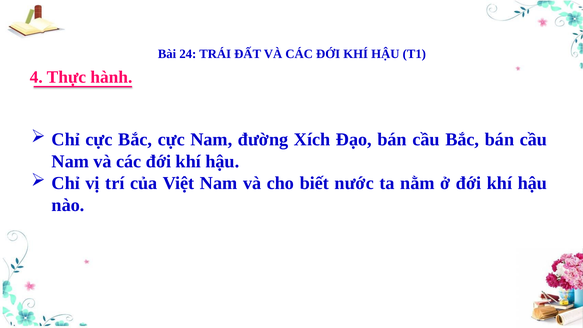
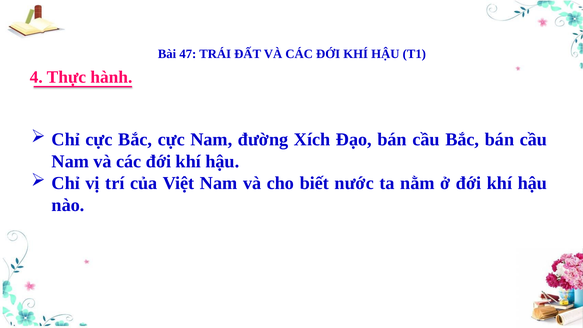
24: 24 -> 47
